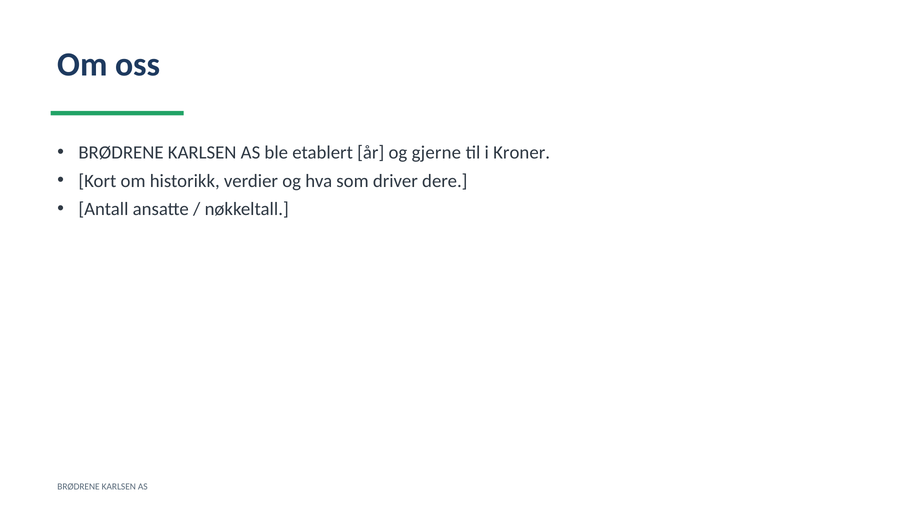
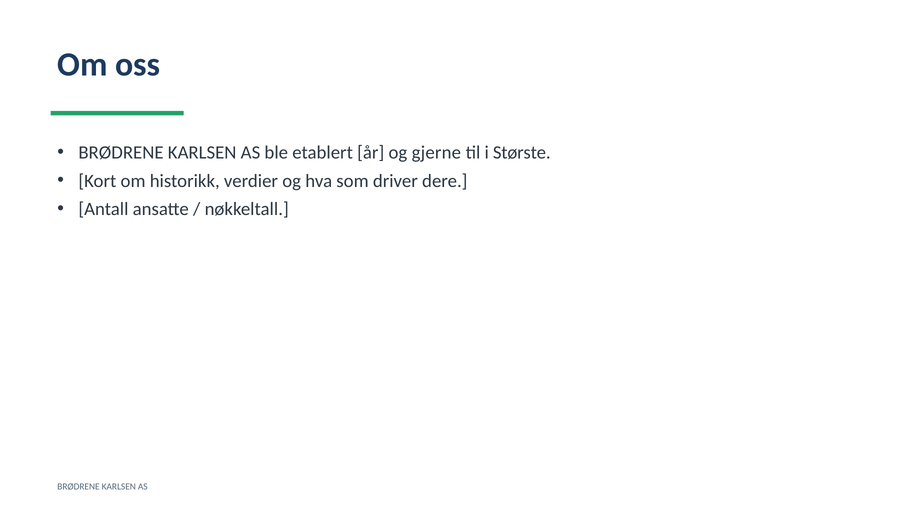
Kroner: Kroner -> Største
